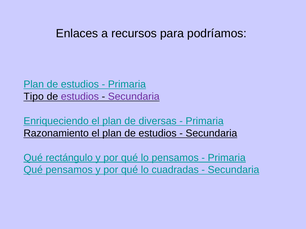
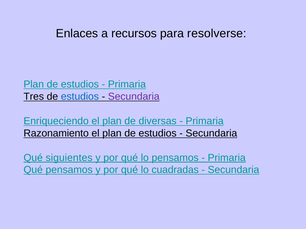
podríamos: podríamos -> resolverse
Tipo: Tipo -> Tres
estudios at (80, 97) colour: purple -> blue
rectángulo: rectángulo -> siguientes
